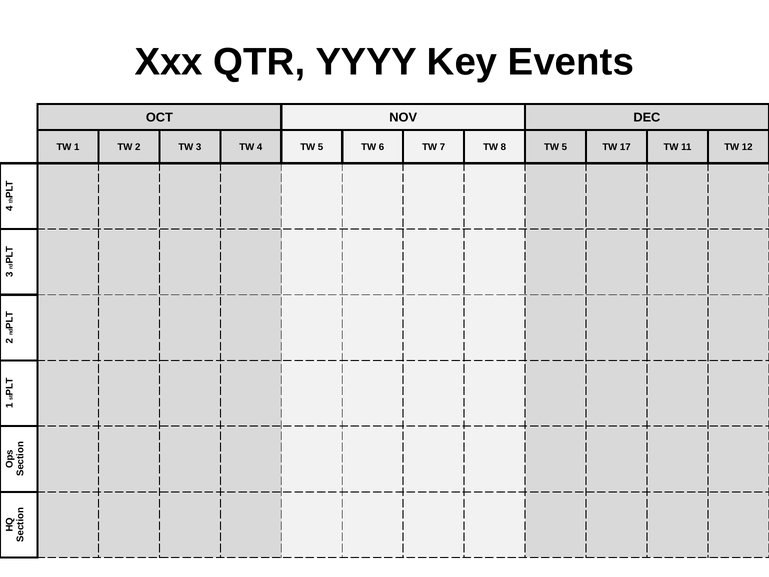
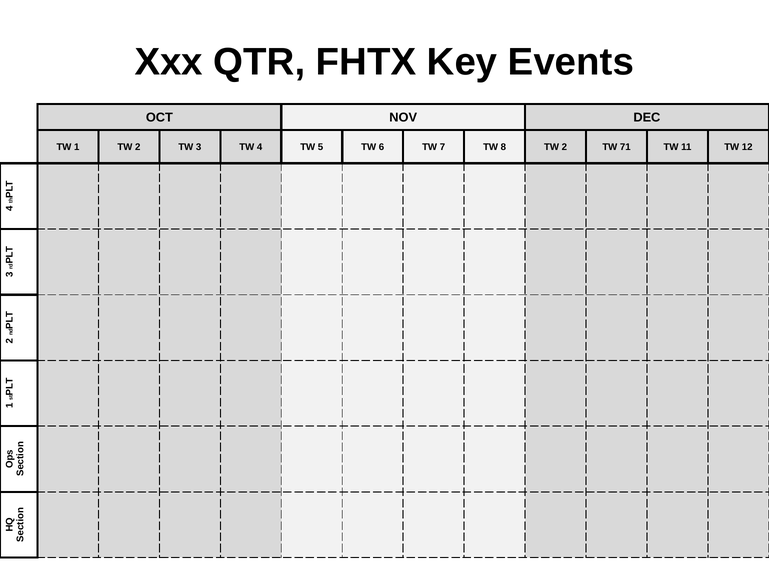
YYYY: YYYY -> FHTX
8 TW 5: 5 -> 2
17: 17 -> 71
